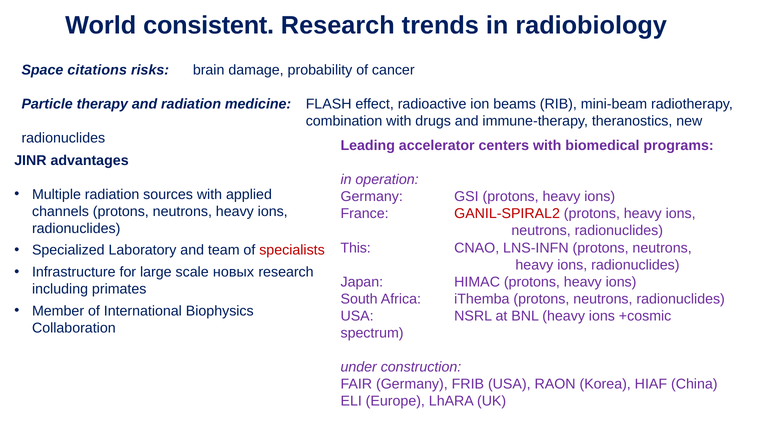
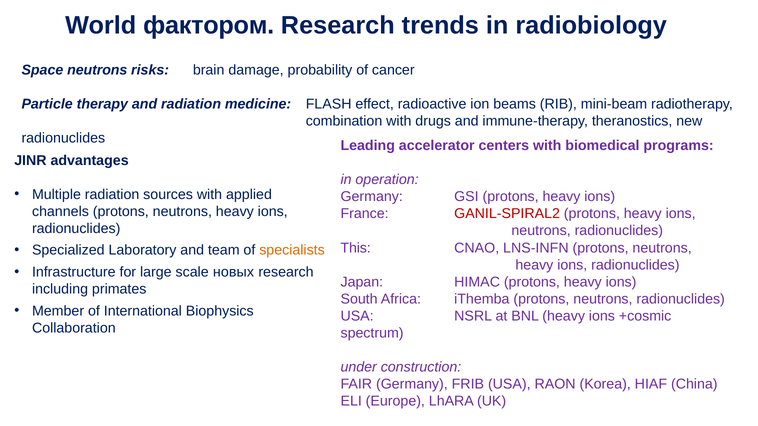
consistent: consistent -> фактором
Space citations: citations -> neutrons
specialists colour: red -> orange
